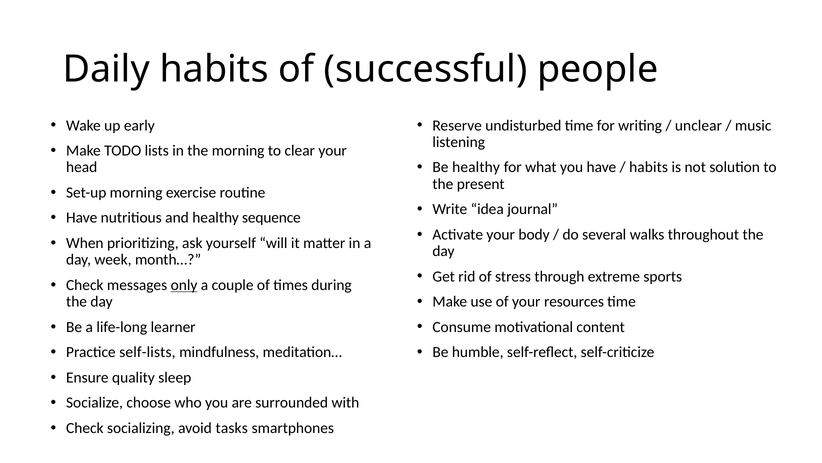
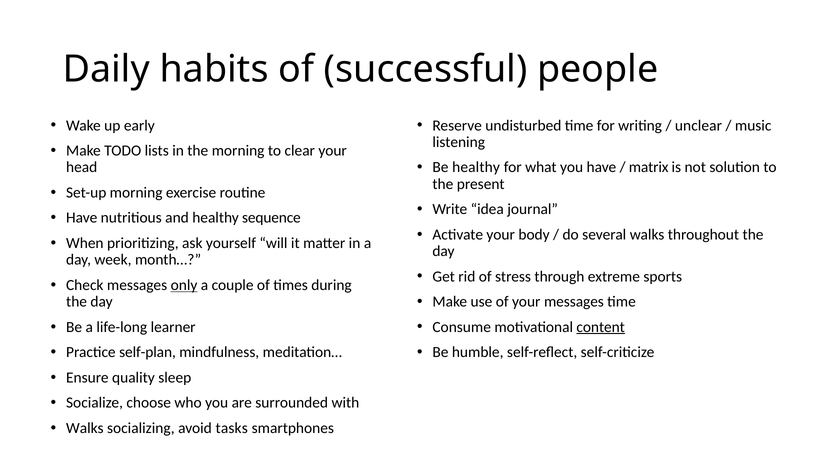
habits at (649, 167): habits -> matrix
your resources: resources -> messages
content underline: none -> present
self-lists: self-lists -> self-plan
Check at (85, 427): Check -> Walks
